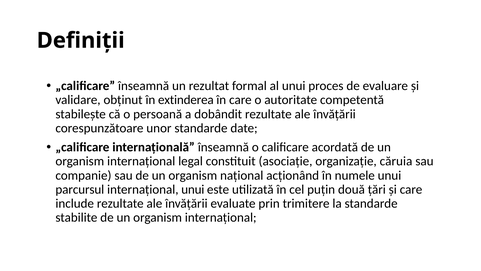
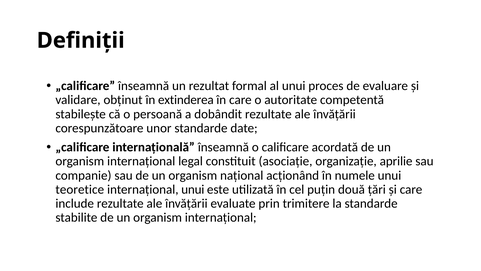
căruia: căruia -> aprilie
parcursul: parcursul -> teoretice
